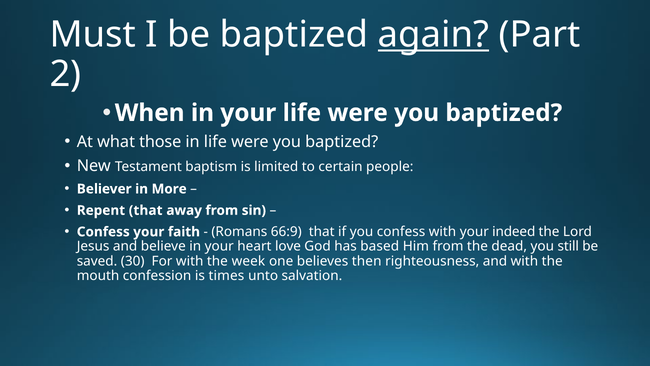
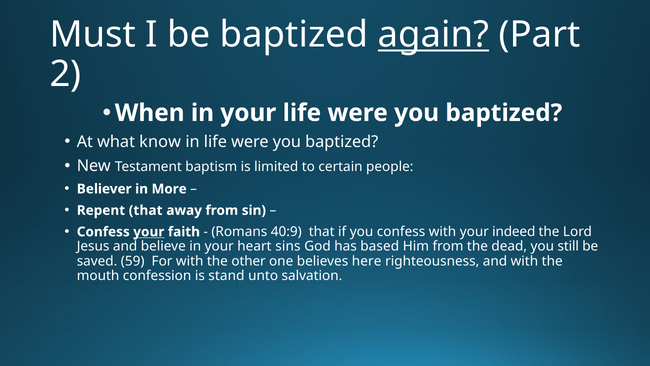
those: those -> know
your at (149, 232) underline: none -> present
66:9: 66:9 -> 40:9
love: love -> sins
30: 30 -> 59
week: week -> other
then: then -> here
times: times -> stand
